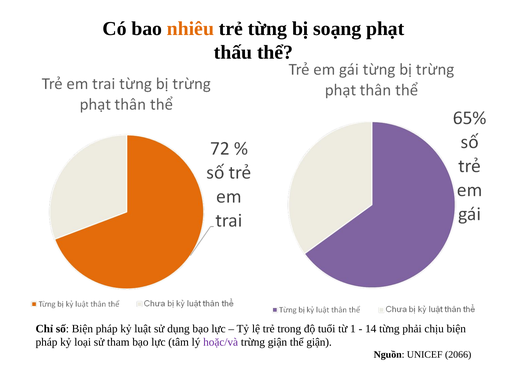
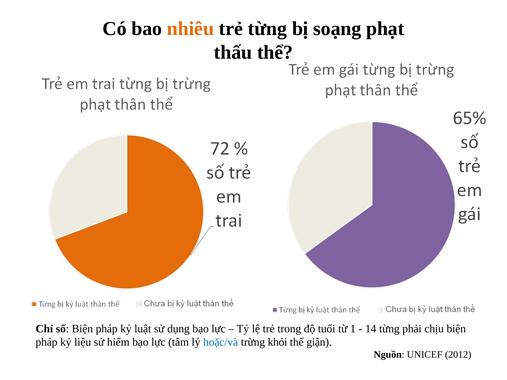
loại: loại -> liệu
tham: tham -> hiểm
hoặc/và colour: purple -> blue
trừng giận: giận -> khỏi
2066: 2066 -> 2012
